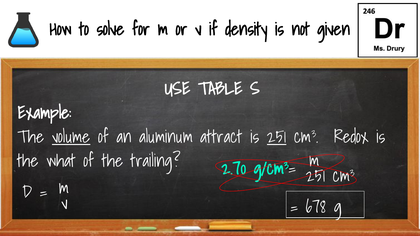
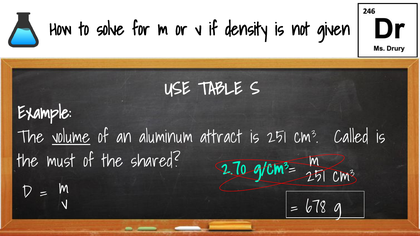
251 at (277, 137) underline: present -> none
Redox: Redox -> Called
what: what -> must
trailing: trailing -> shared
